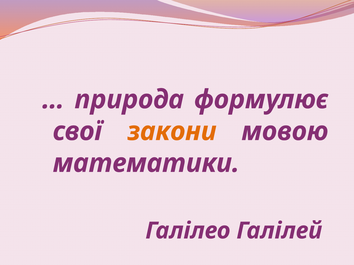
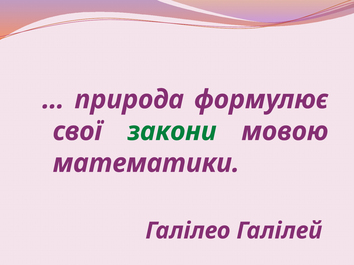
закони colour: orange -> green
